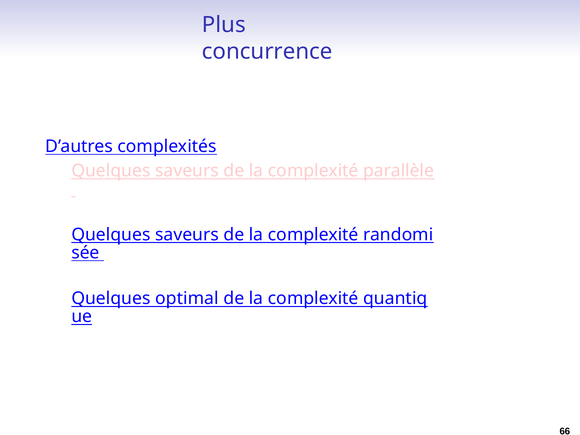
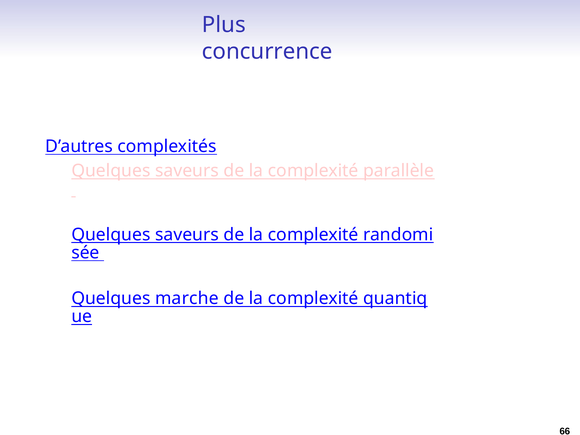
optimal: optimal -> marche
